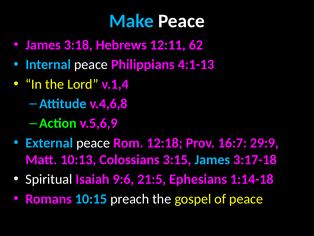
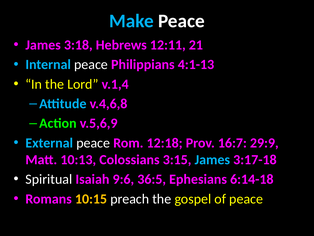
62: 62 -> 21
21:5: 21:5 -> 36:5
1:14-18: 1:14-18 -> 6:14-18
10:15 colour: light blue -> yellow
